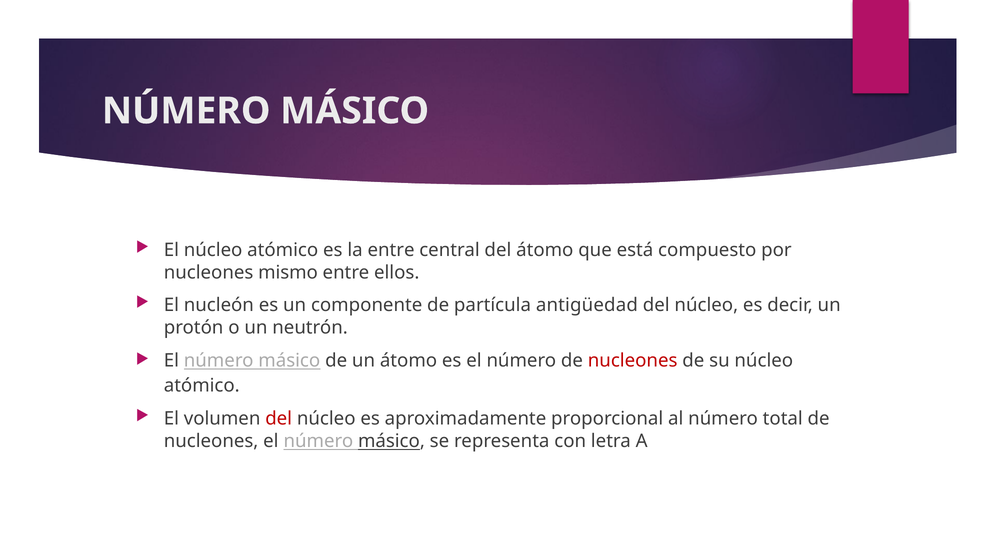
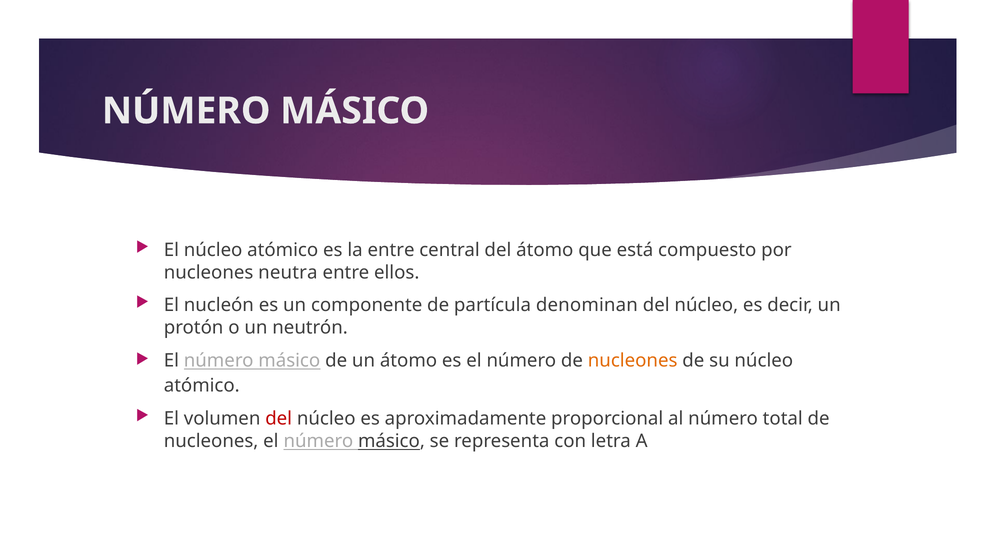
mismo: mismo -> neutra
antigüedad: antigüedad -> denominan
nucleones at (633, 361) colour: red -> orange
